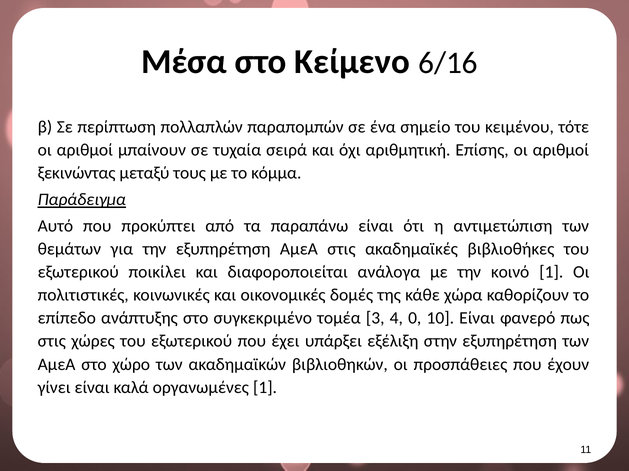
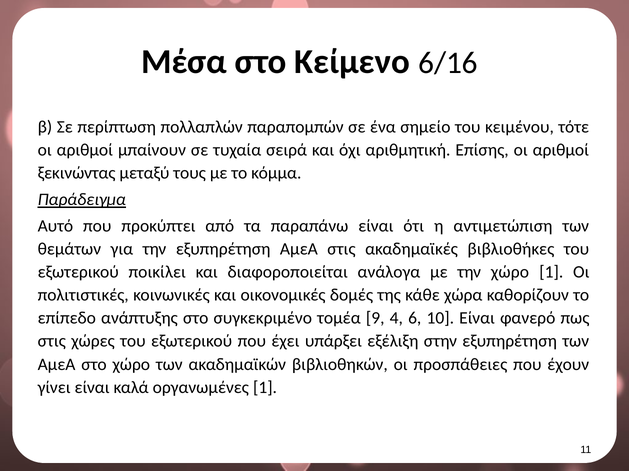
την κοινό: κοινό -> χώρο
3: 3 -> 9
0: 0 -> 6
